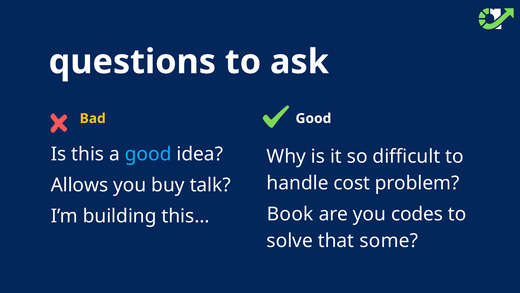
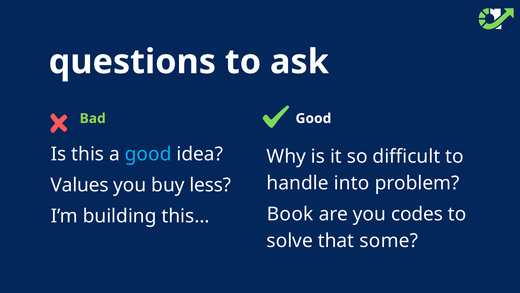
Bad colour: yellow -> light green
cost: cost -> into
Allows: Allows -> Values
talk: talk -> less
